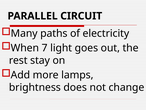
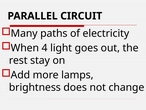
7: 7 -> 4
